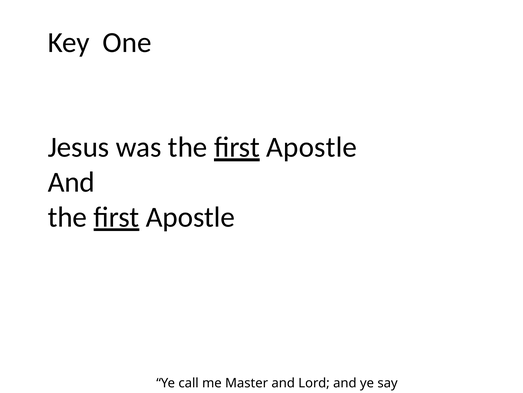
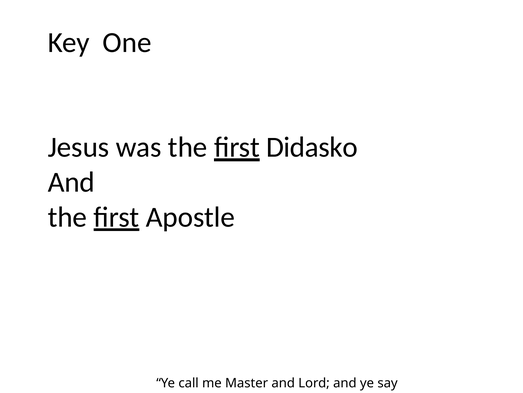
Apostle at (312, 147): Apostle -> Didasko
